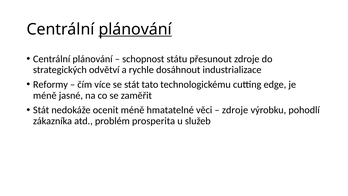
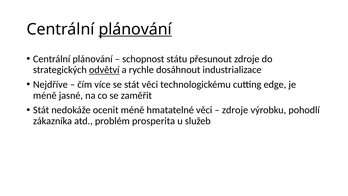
odvětví underline: none -> present
Reformy: Reformy -> Nejdříve
stát tato: tato -> věci
